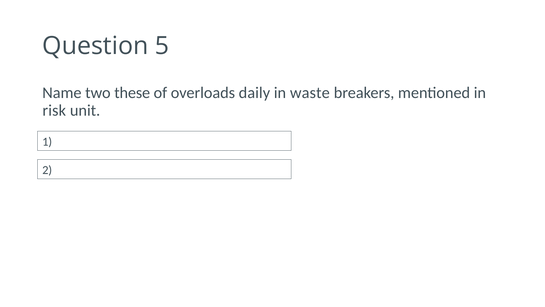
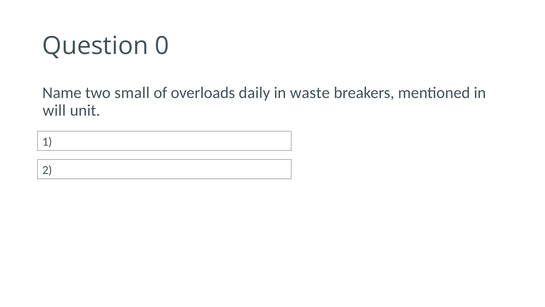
5: 5 -> 0
these: these -> small
risk: risk -> will
